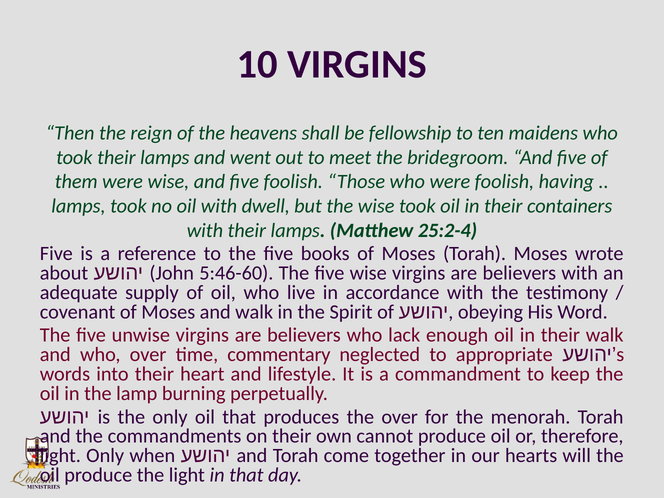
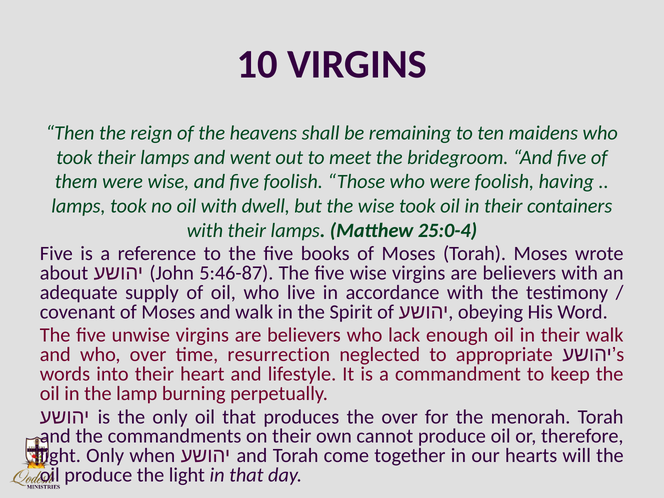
fellowship: fellowship -> remaining
25:2-4: 25:2-4 -> 25:0-4
5:46-60: 5:46-60 -> 5:46-87
commentary: commentary -> resurrection
